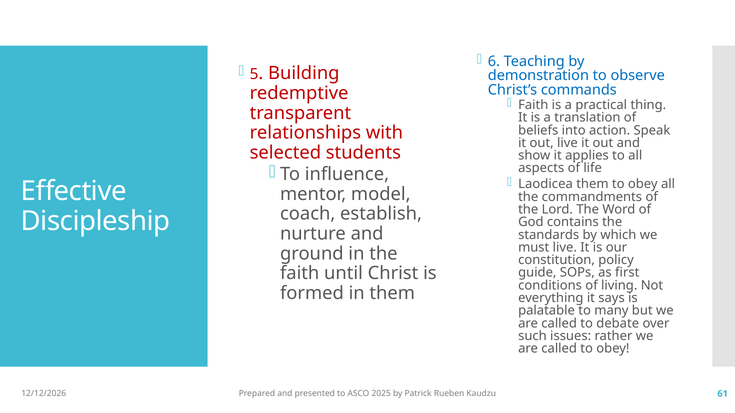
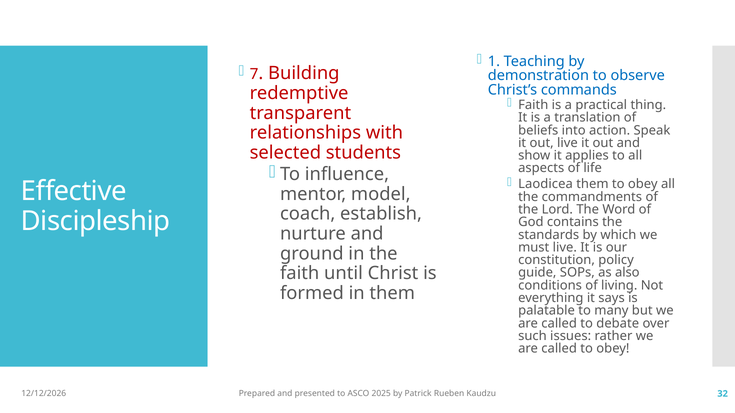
6: 6 -> 1
5: 5 -> 7
first: first -> also
61: 61 -> 32
